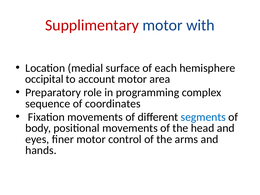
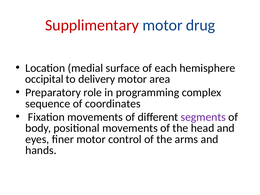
with: with -> drug
account: account -> delivery
segments colour: blue -> purple
